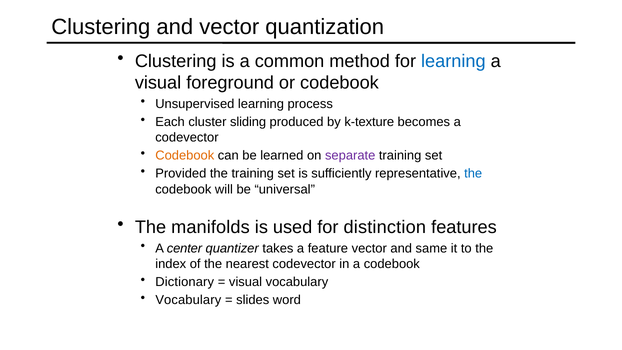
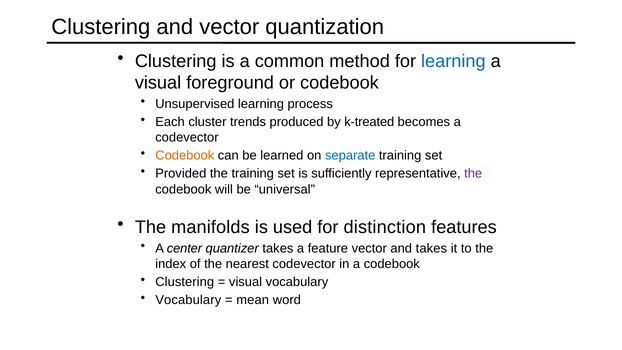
sliding: sliding -> trends
k-texture: k-texture -> k-treated
separate colour: purple -> blue
the at (473, 174) colour: blue -> purple
and same: same -> takes
Dictionary at (185, 282): Dictionary -> Clustering
slides: slides -> mean
